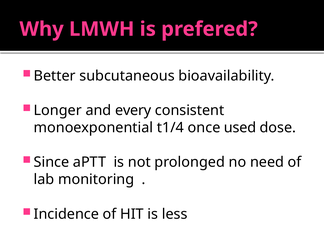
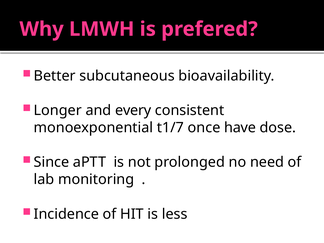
t1/4: t1/4 -> t1/7
used: used -> have
